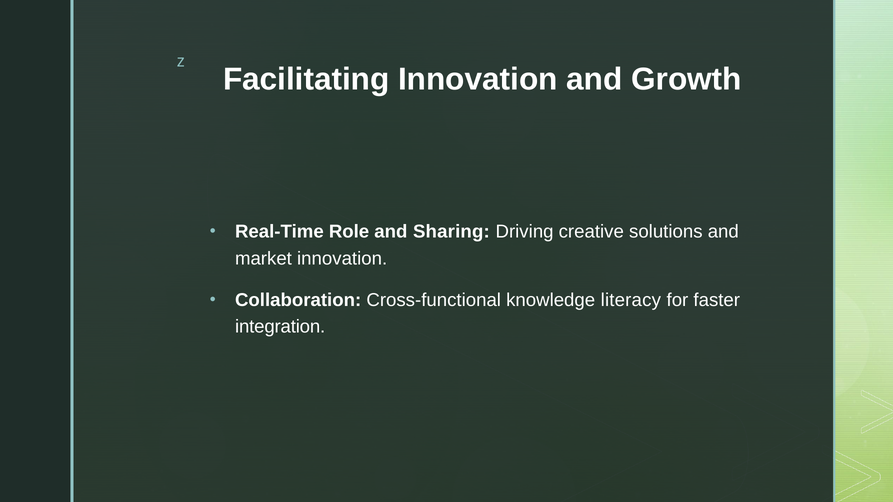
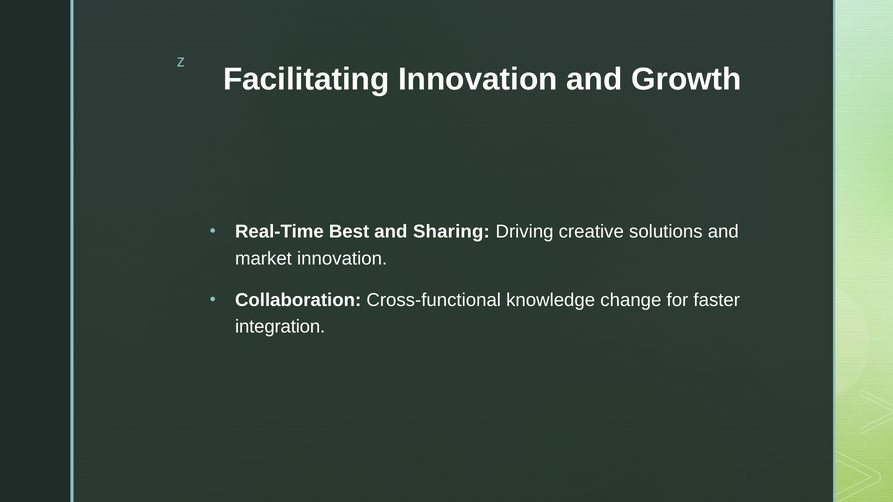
Role: Role -> Best
literacy: literacy -> change
